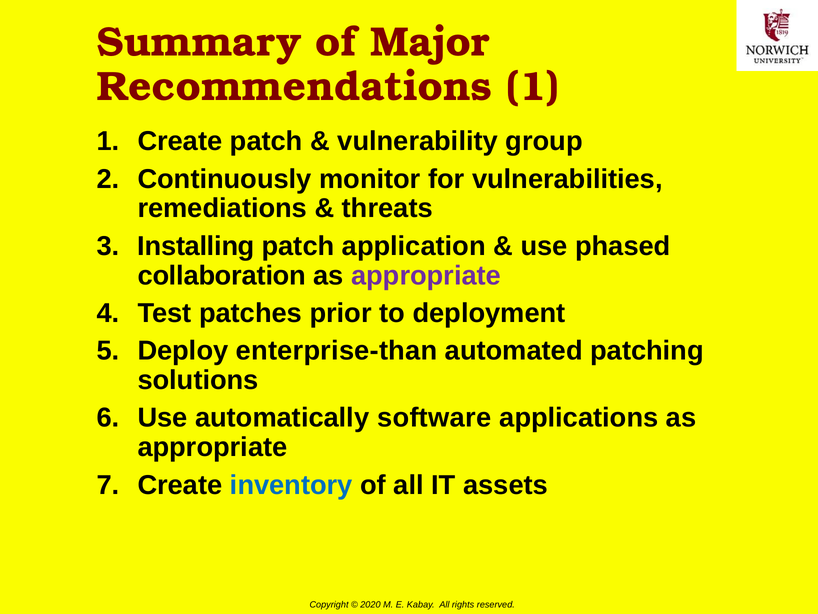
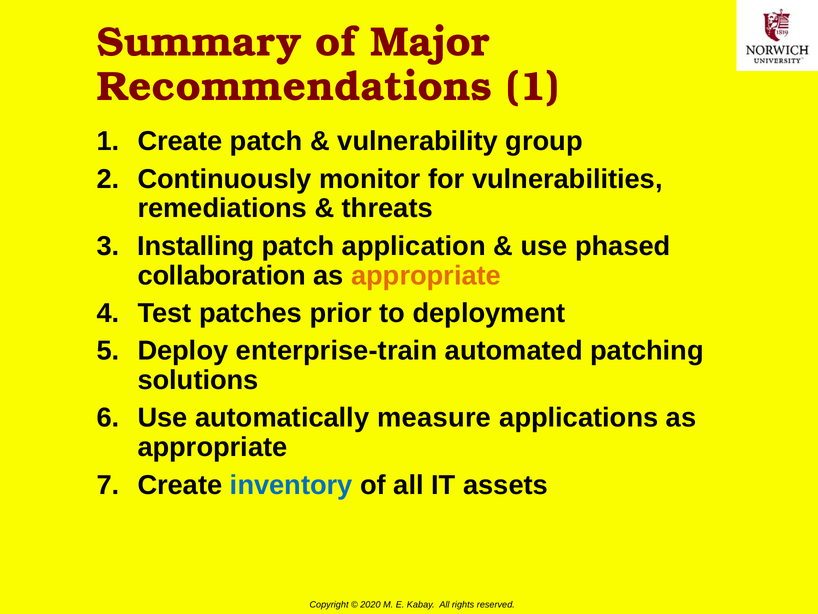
appropriate at (426, 275) colour: purple -> orange
enterprise-than: enterprise-than -> enterprise-train
software: software -> measure
